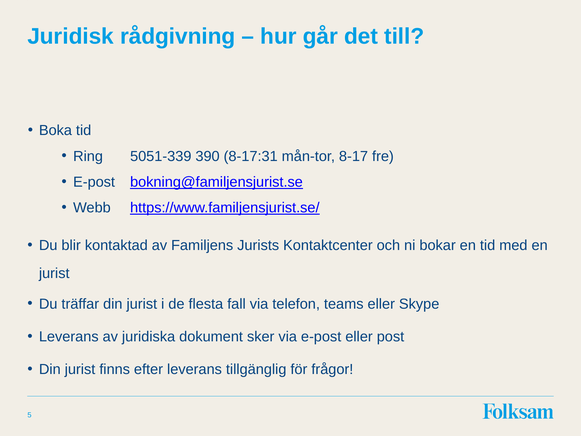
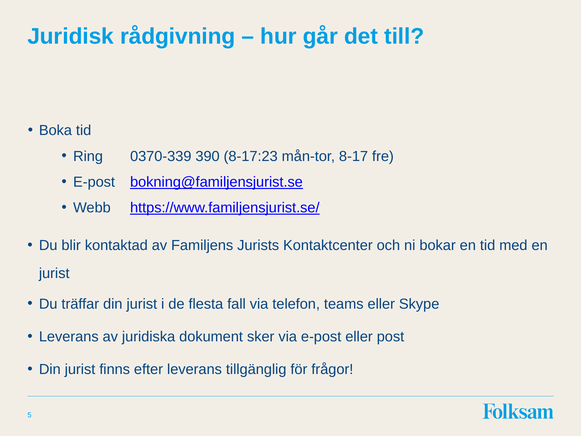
5051-339: 5051-339 -> 0370-339
8-17:31: 8-17:31 -> 8-17:23
